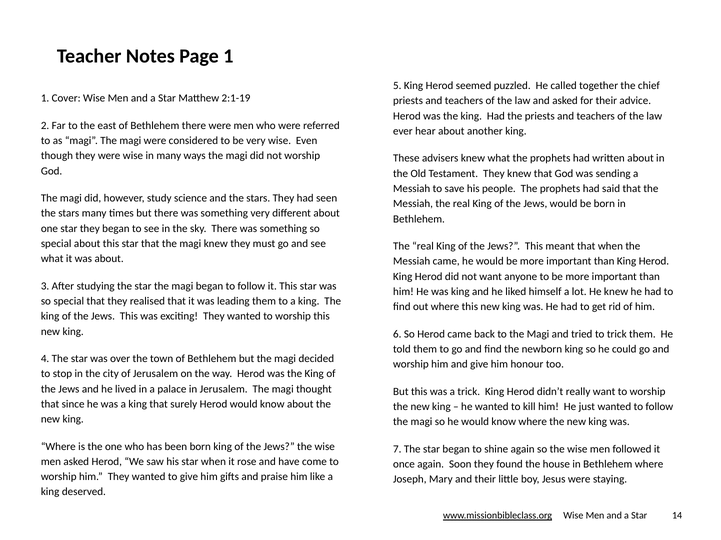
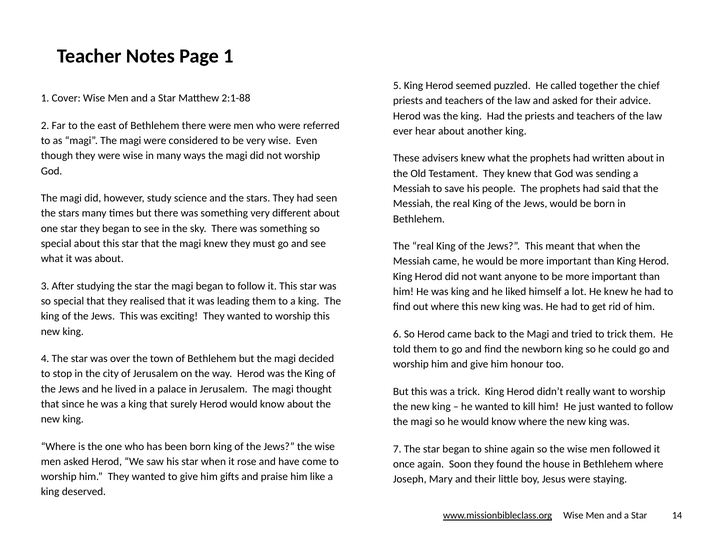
2:1-19: 2:1-19 -> 2:1-88
